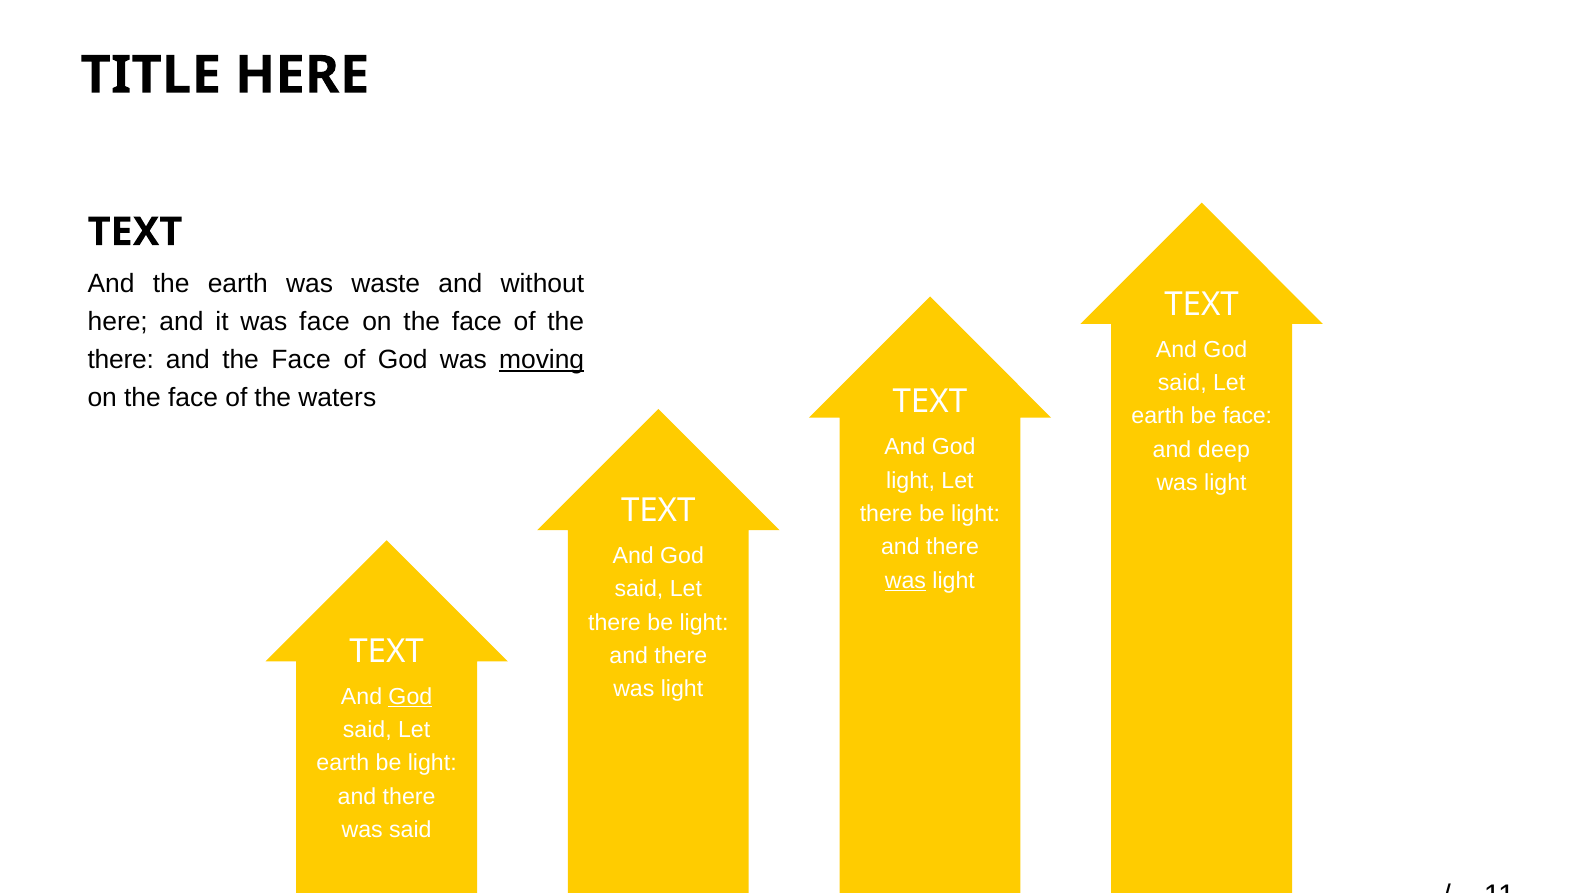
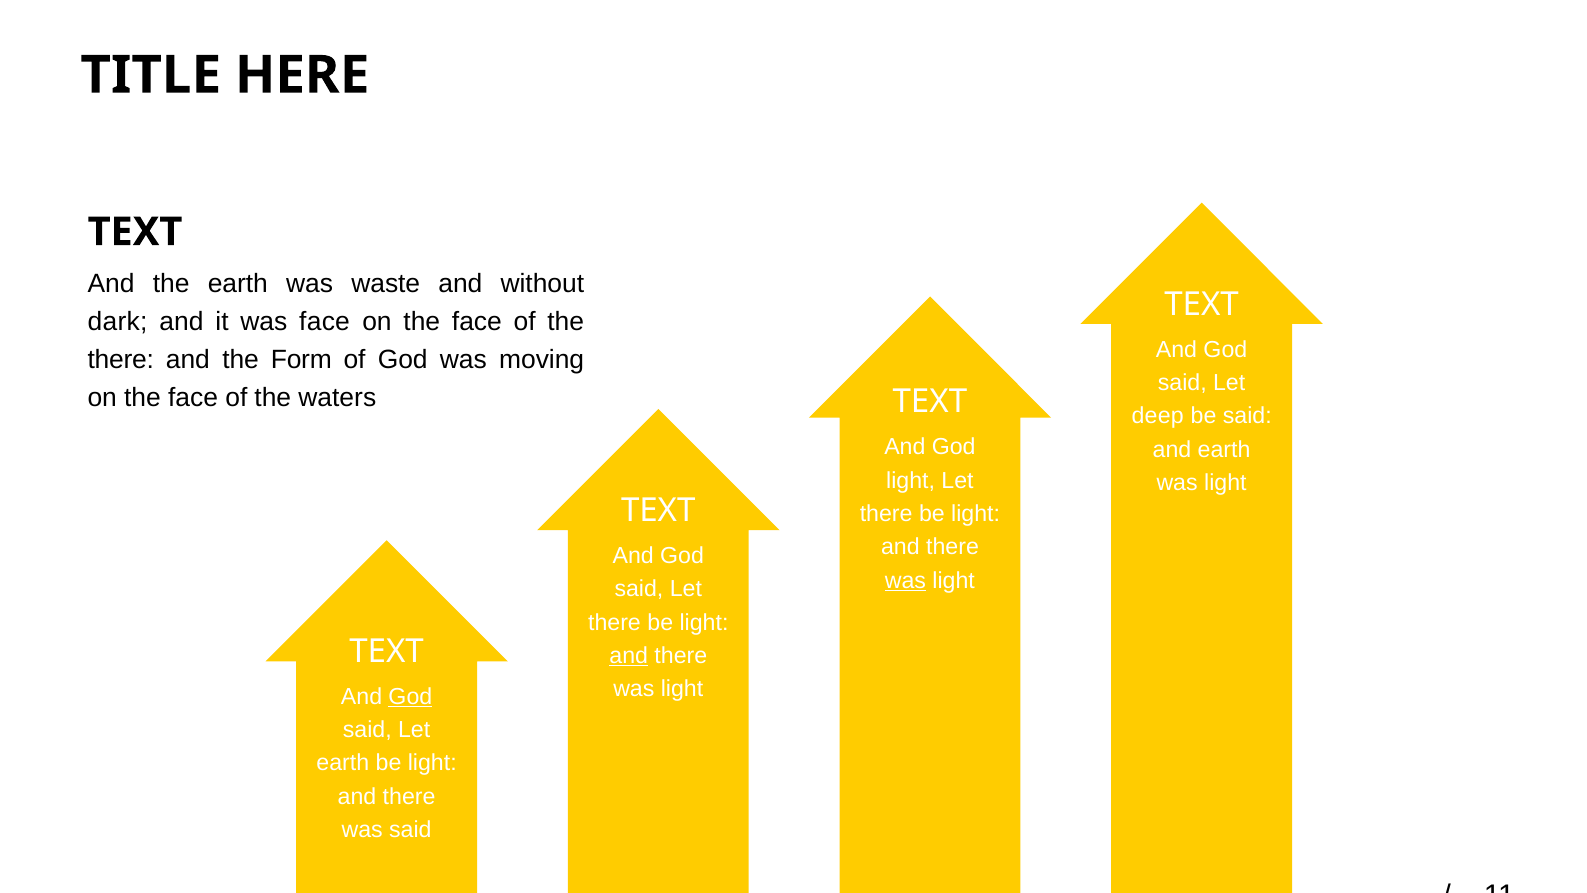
here at (118, 322): here -> dark
and the Face: Face -> Form
moving underline: present -> none
earth at (1158, 416): earth -> deep
be face: face -> said
and deep: deep -> earth
and at (629, 656) underline: none -> present
